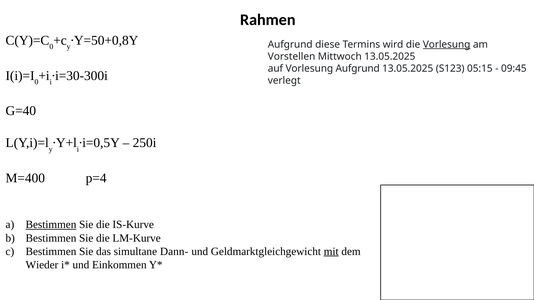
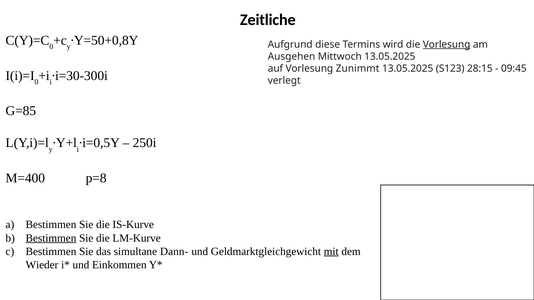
Rahmen: Rahmen -> Zeitliche
Vorstellen: Vorstellen -> Ausgehen
Vorlesung Aufgrund: Aufgrund -> Zunimmt
05:15: 05:15 -> 28:15
G=40: G=40 -> G=85
p=4: p=4 -> p=8
Bestimmen at (51, 225) underline: present -> none
Bestimmen at (51, 238) underline: none -> present
